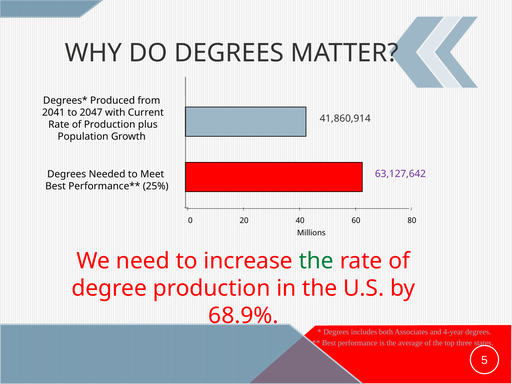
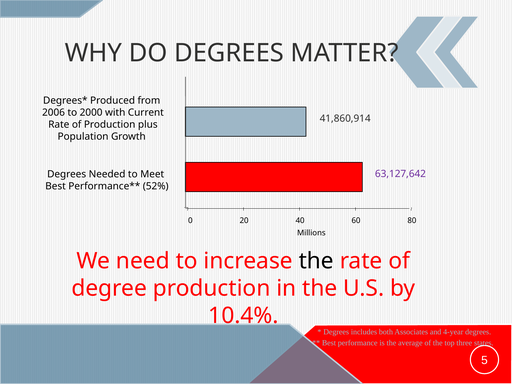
2041: 2041 -> 2006
2047: 2047 -> 2000
25%: 25% -> 52%
the at (316, 261) colour: green -> black
68.9%: 68.9% -> 10.4%
